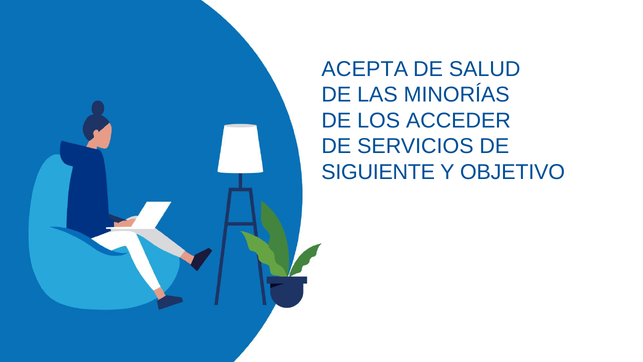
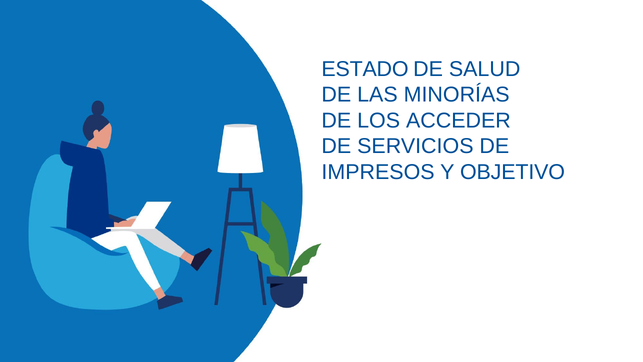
ACEPTA: ACEPTA -> ESTADO
SIGUIENTE: SIGUIENTE -> IMPRESOS
